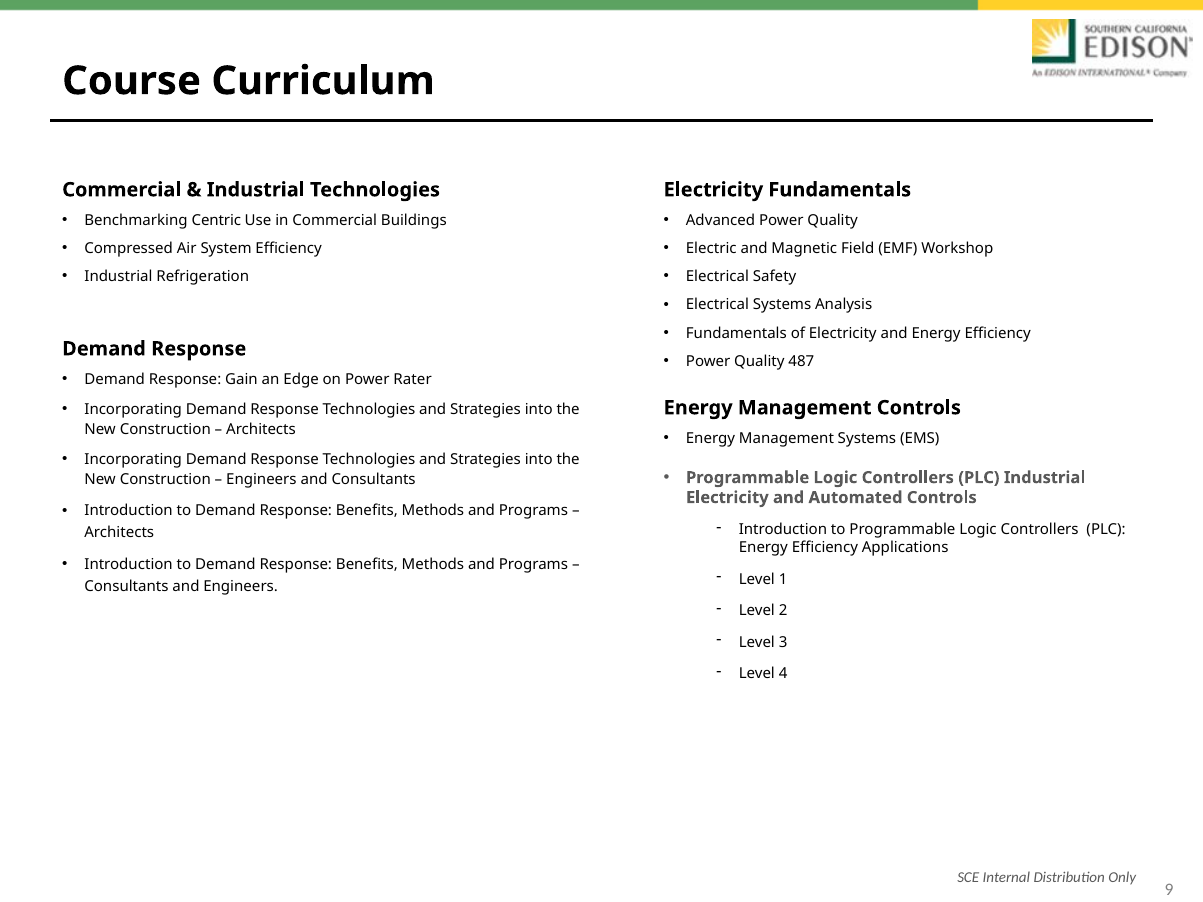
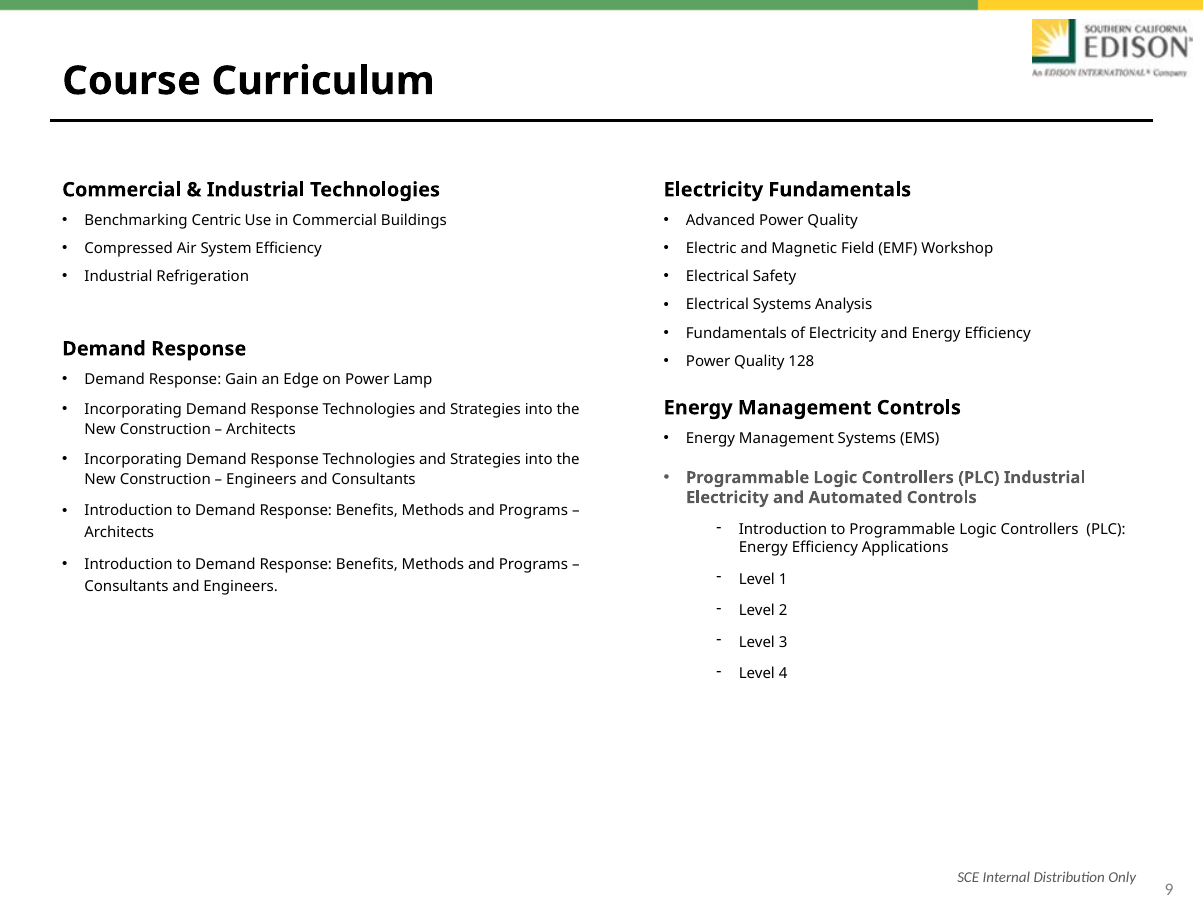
487: 487 -> 128
Rater: Rater -> Lamp
